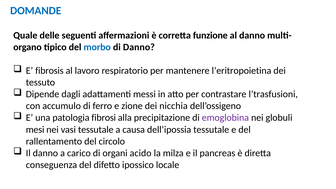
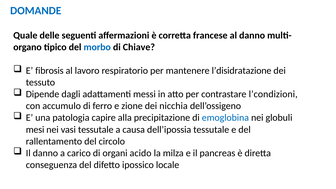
funzione: funzione -> francese
di Danno: Danno -> Chiave
l’eritropoietina: l’eritropoietina -> l’disidratazione
l’trasfusioni: l’trasfusioni -> l’condizioni
fibrosi: fibrosi -> capire
emoglobina colour: purple -> blue
